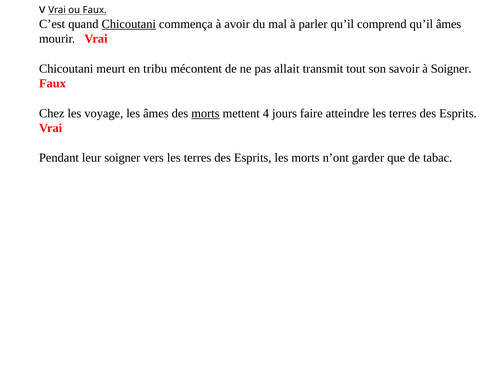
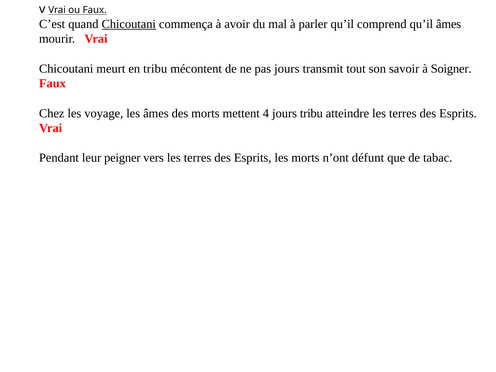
pas allait: allait -> jours
morts at (205, 113) underline: present -> none
jours faire: faire -> tribu
leur soigner: soigner -> peigner
garder: garder -> défunt
